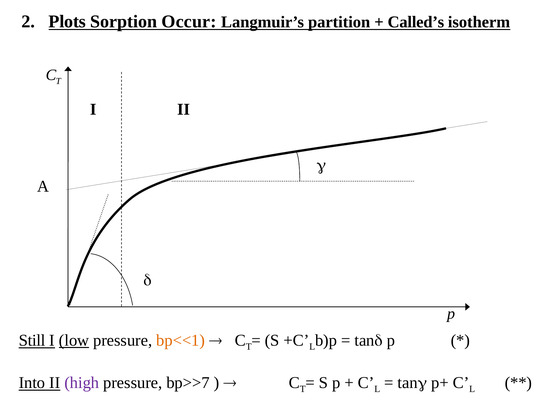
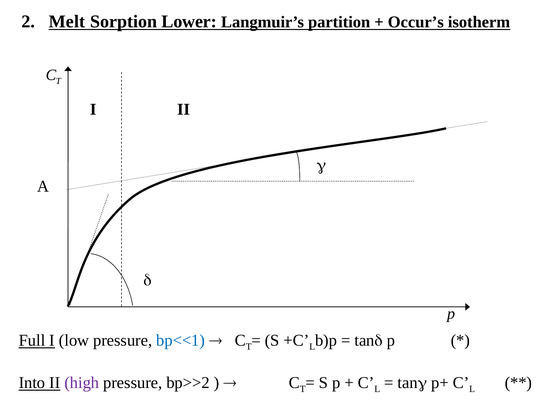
Plots: Plots -> Melt
Occur: Occur -> Lower
Called’s: Called’s -> Occur’s
Still: Still -> Full
low underline: present -> none
bp<<1 colour: orange -> blue
bp>>7: bp>>7 -> bp>>2
